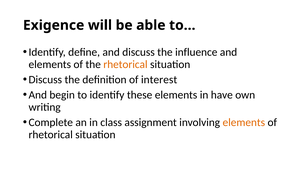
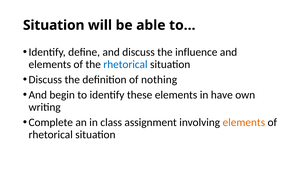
Exigence at (54, 25): Exigence -> Situation
rhetorical at (125, 64) colour: orange -> blue
interest: interest -> nothing
